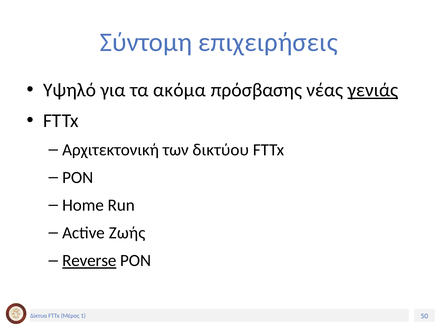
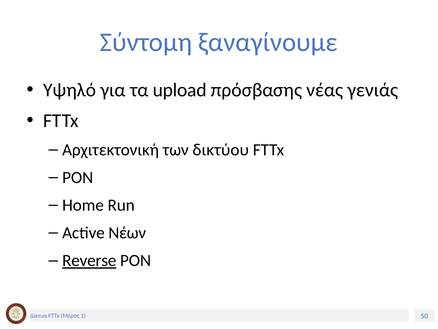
επιχειρήσεις: επιχειρήσεις -> ξαναγίνουμε
ακόμα: ακόμα -> upload
γενιάς underline: present -> none
Ζωής: Ζωής -> Νέων
